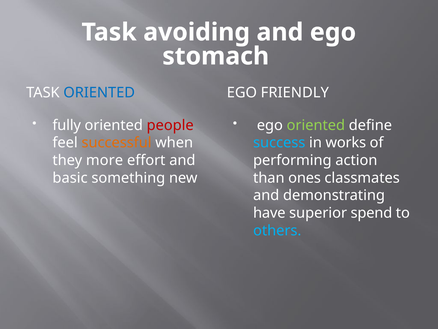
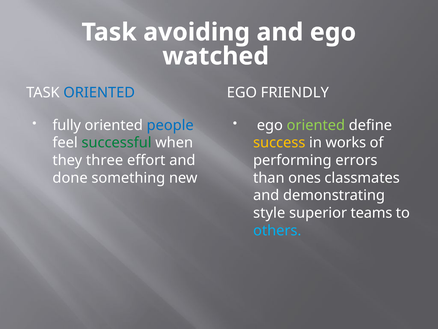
stomach: stomach -> watched
people colour: red -> blue
successful colour: orange -> green
success colour: light blue -> yellow
more: more -> three
action: action -> errors
basic: basic -> done
have: have -> style
spend: spend -> teams
